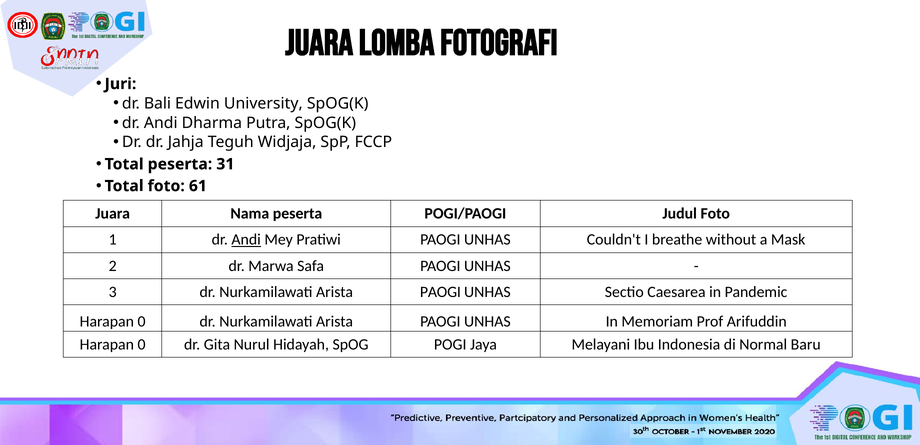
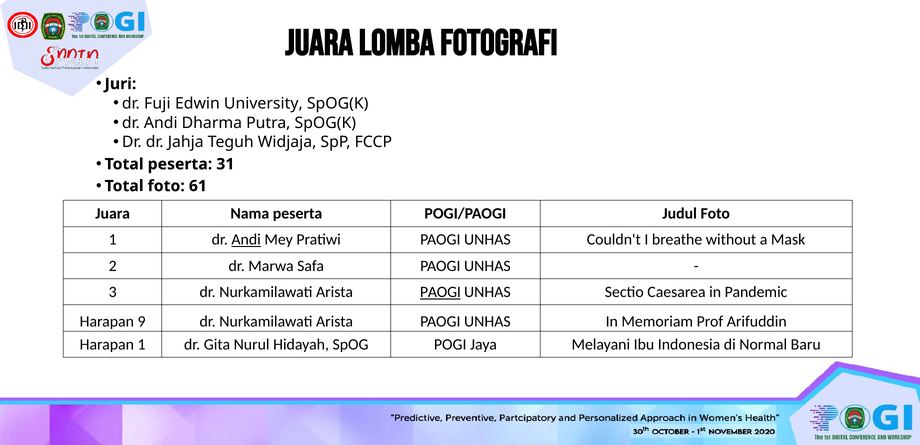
Bali: Bali -> Fuji
PAOGI at (440, 292) underline: none -> present
0 at (142, 322): 0 -> 9
0 at (142, 344): 0 -> 1
